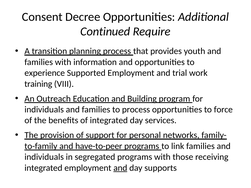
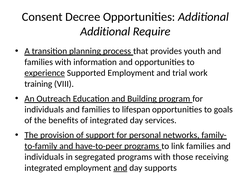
Continued at (105, 32): Continued -> Additional
experience underline: none -> present
to process: process -> lifespan
force: force -> goals
